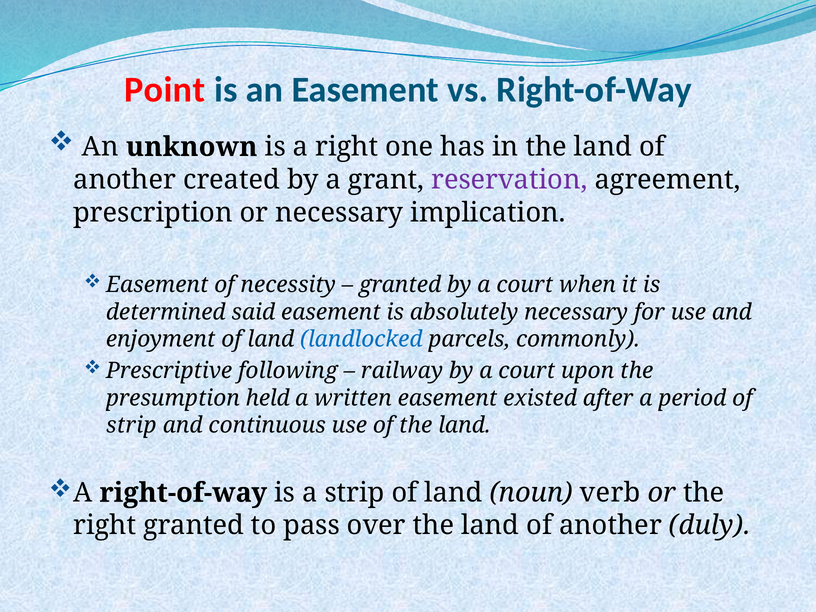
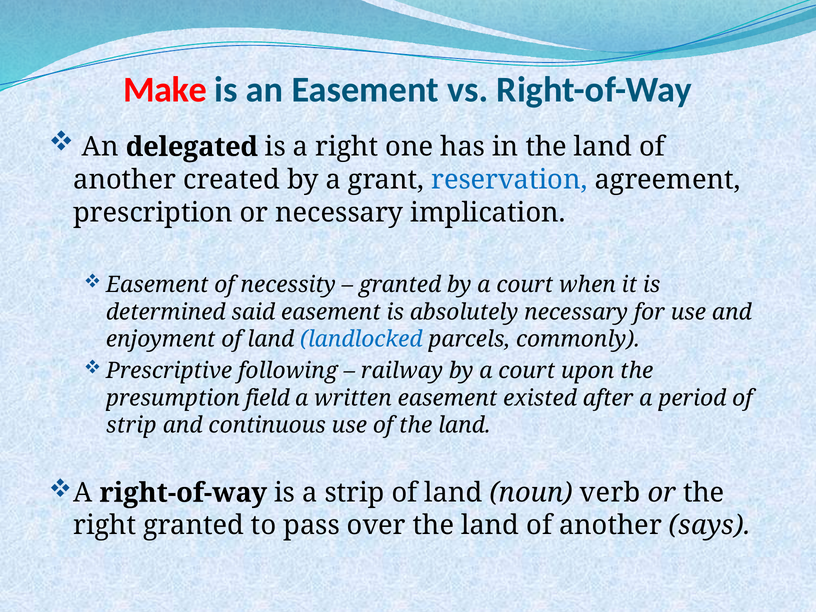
Point: Point -> Make
unknown: unknown -> delegated
reservation colour: purple -> blue
held: held -> field
duly: duly -> says
